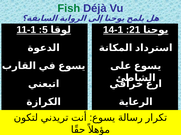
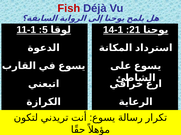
Fish colour: green -> red
